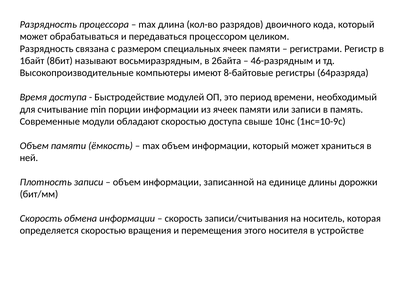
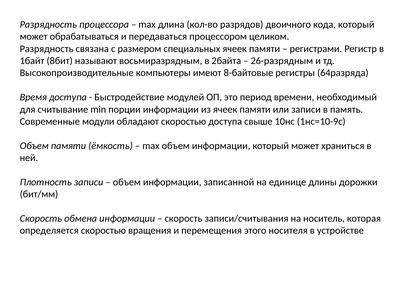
46-разрядным: 46-разрядным -> 26-разрядным
